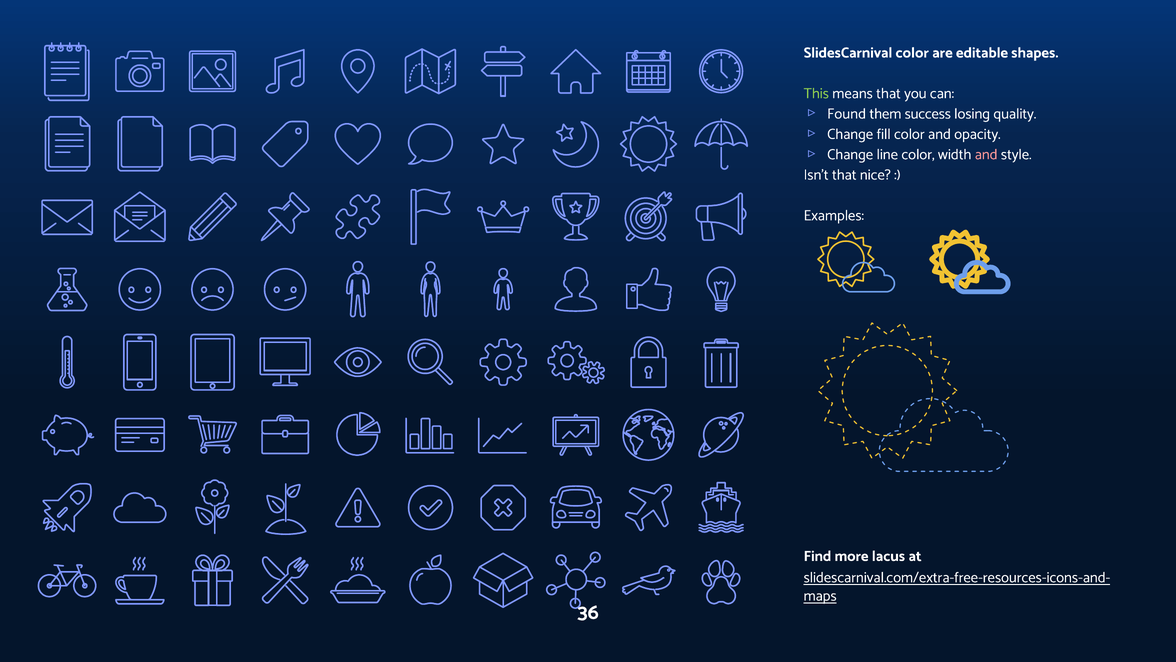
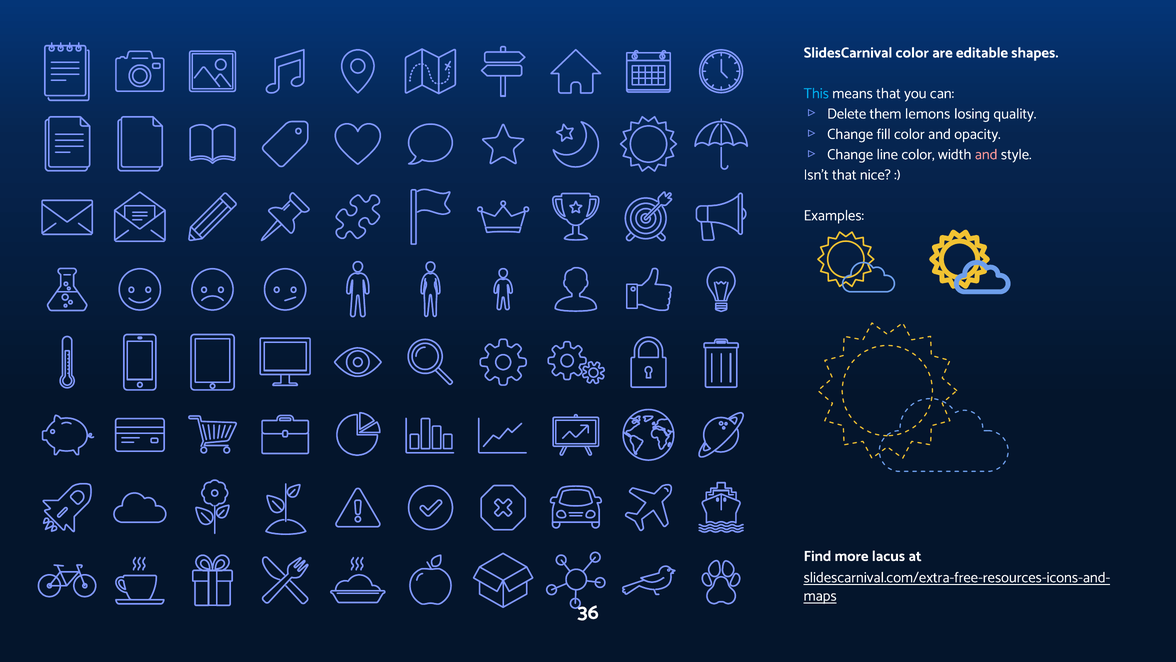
This colour: light green -> light blue
Found: Found -> Delete
success: success -> lemons
